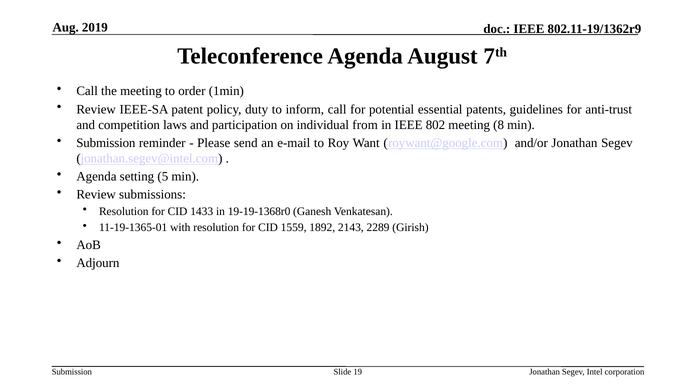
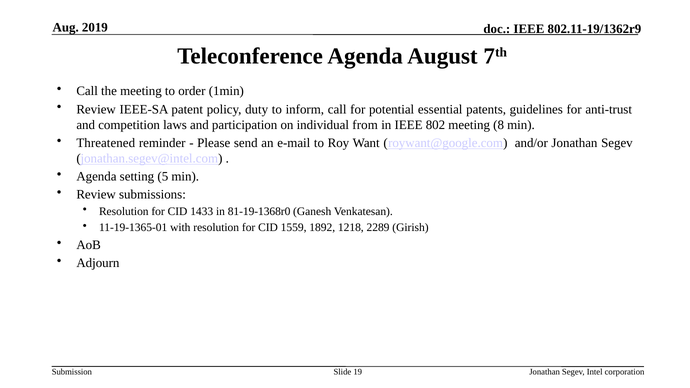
Submission at (106, 143): Submission -> Threatened
19-19-1368r0: 19-19-1368r0 -> 81-19-1368r0
2143: 2143 -> 1218
